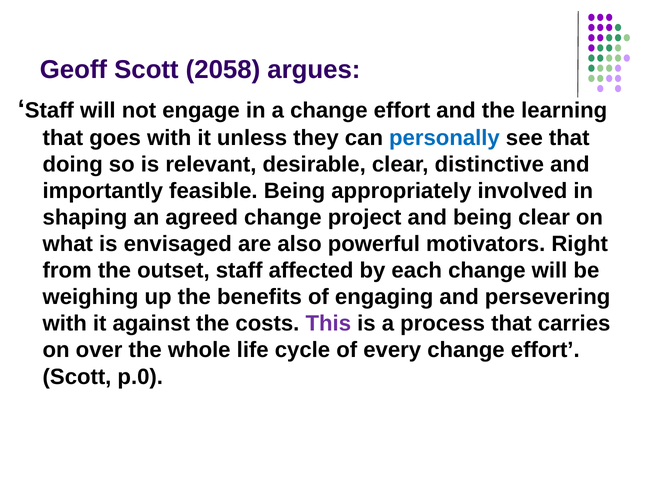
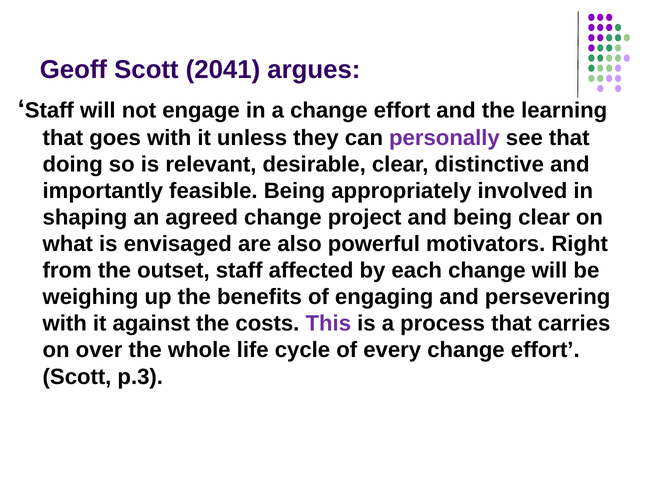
2058: 2058 -> 2041
personally colour: blue -> purple
p.0: p.0 -> p.3
